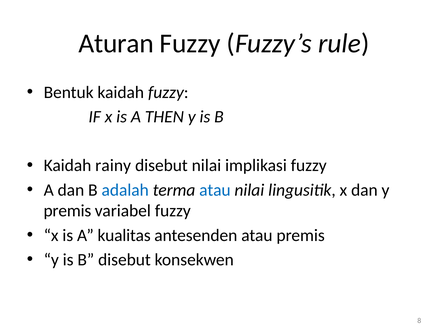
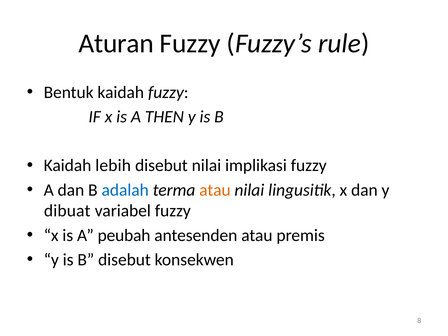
rainy: rainy -> lebih
atau at (215, 190) colour: blue -> orange
premis at (67, 211): premis -> dibuat
kualitas: kualitas -> peubah
